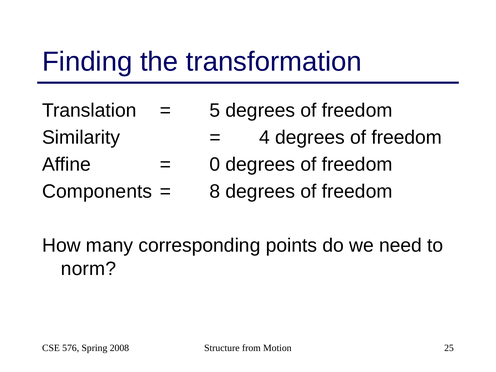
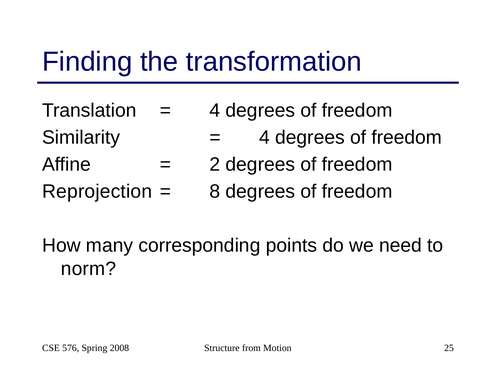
5 at (215, 110): 5 -> 4
0: 0 -> 2
Components: Components -> Reprojection
